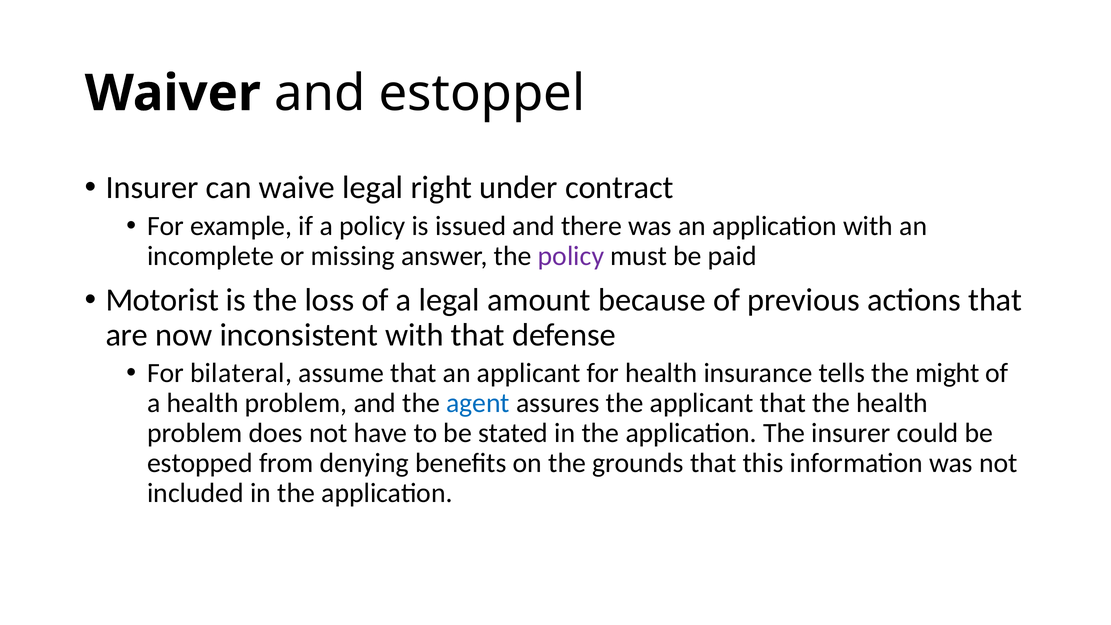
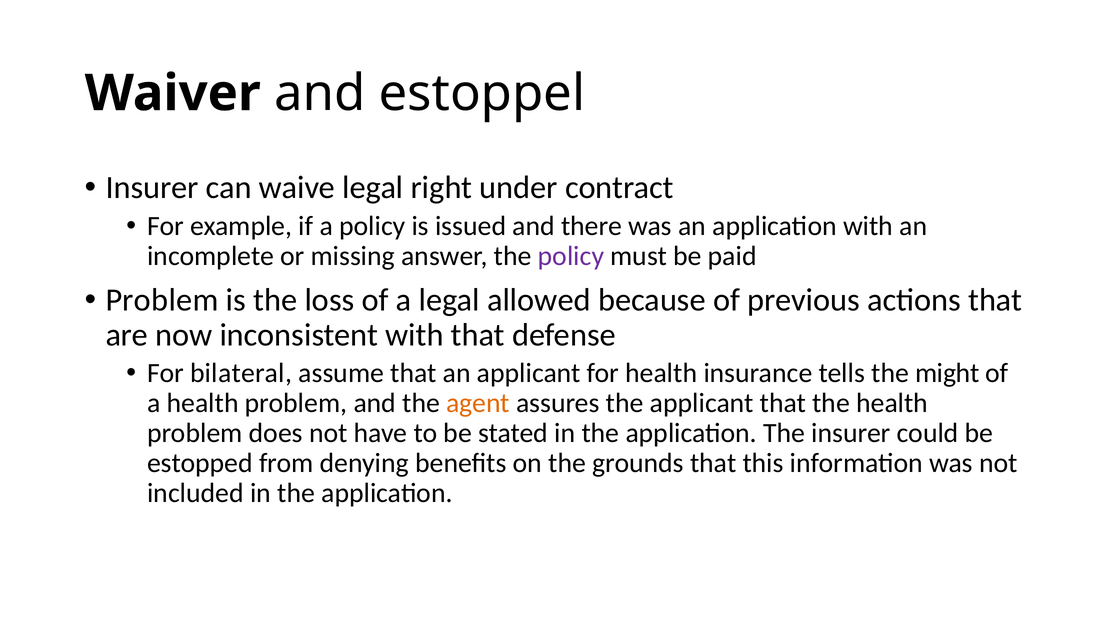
Motorist at (162, 300): Motorist -> Problem
amount: amount -> allowed
agent colour: blue -> orange
